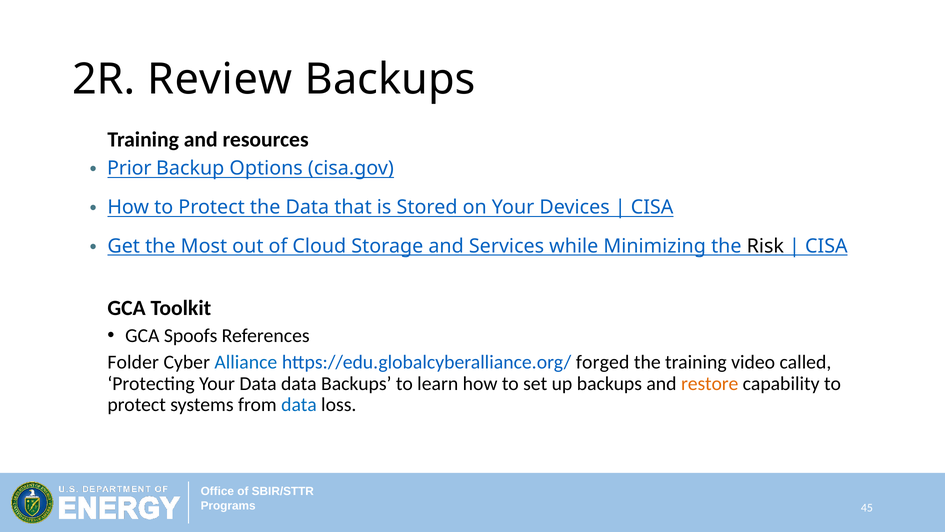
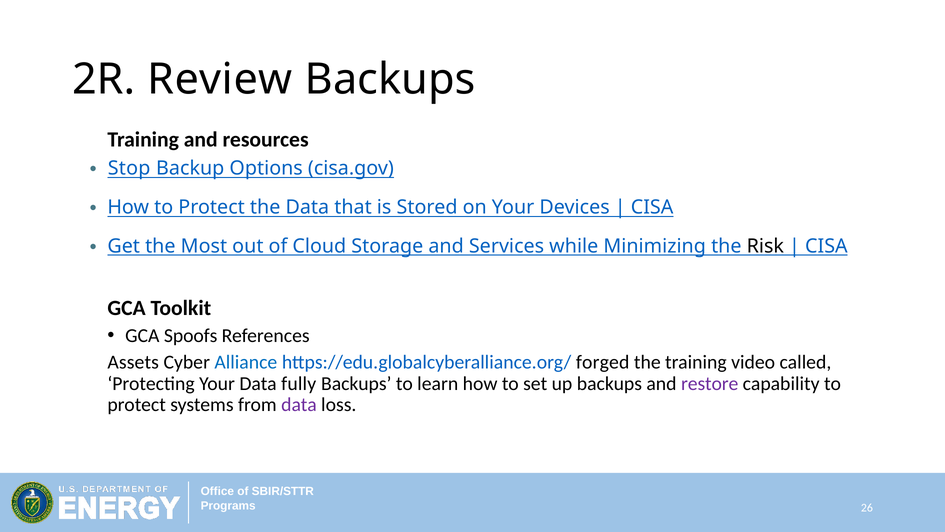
Prior: Prior -> Stop
Folder: Folder -> Assets
Data data: data -> fully
restore colour: orange -> purple
data at (299, 404) colour: blue -> purple
45: 45 -> 26
